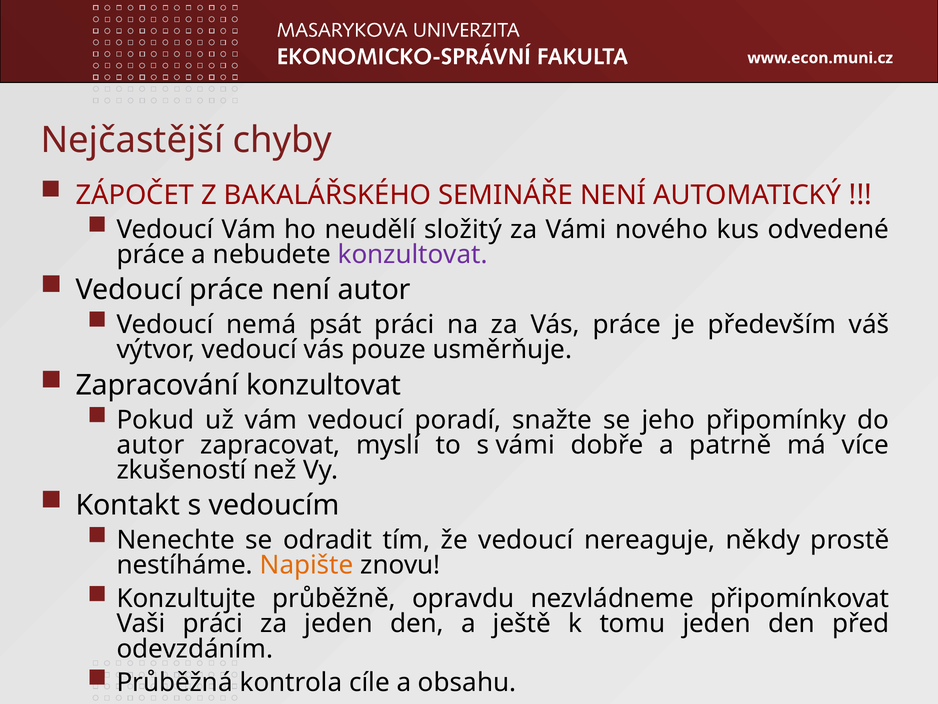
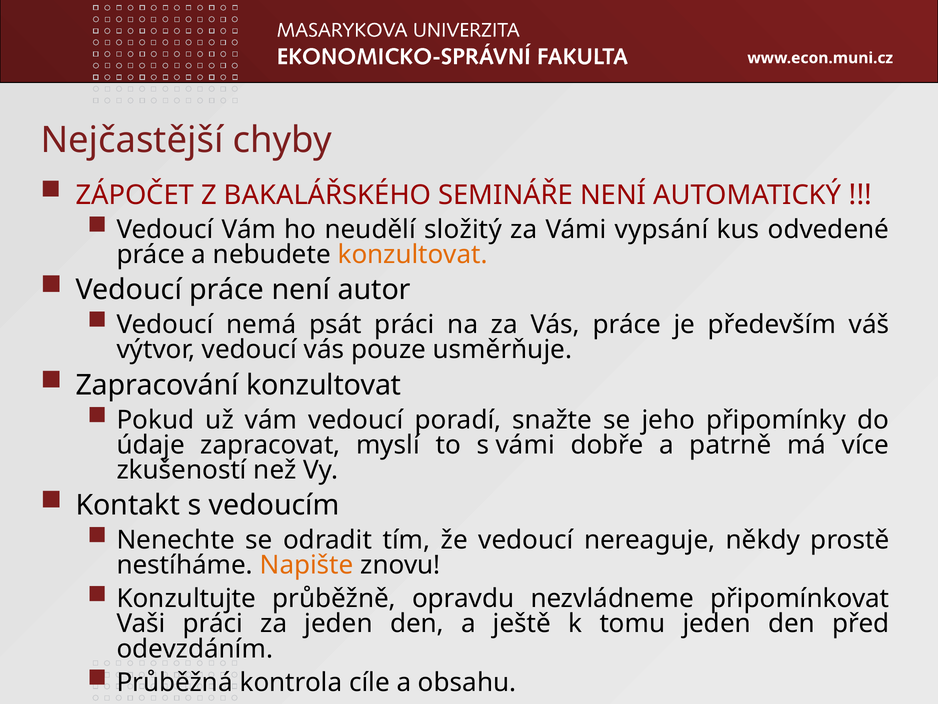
nového: nového -> vypsání
konzultovat at (413, 254) colour: purple -> orange
autor at (151, 445): autor -> údaje
